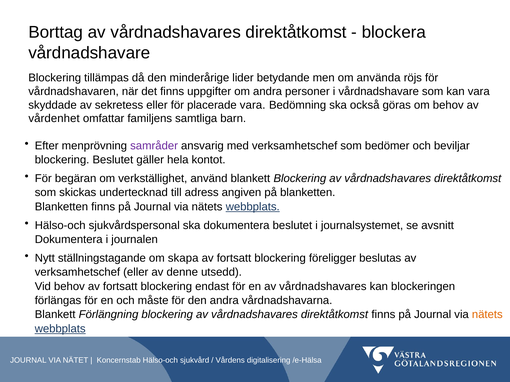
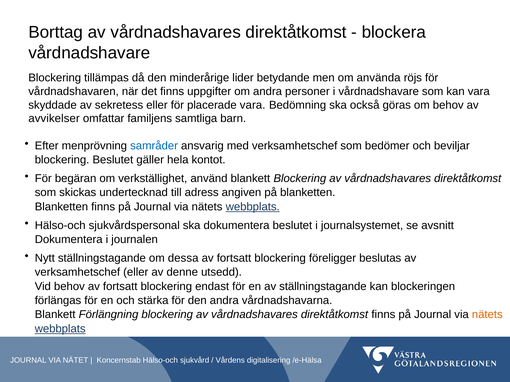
vårdenhet: vårdenhet -> avvikelser
samråder colour: purple -> blue
skapa: skapa -> dessa
en av vårdnadshavares: vårdnadshavares -> ställningstagande
måste: måste -> stärka
